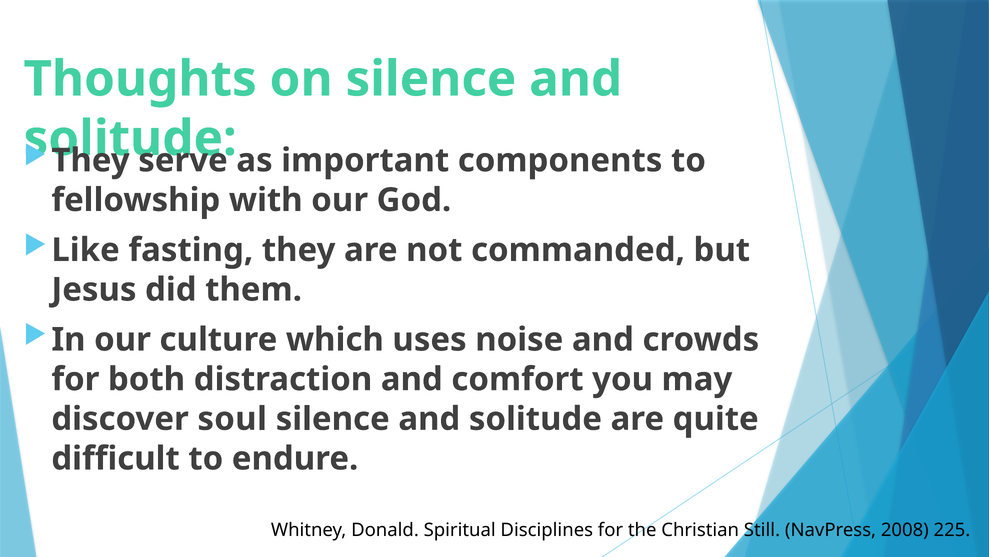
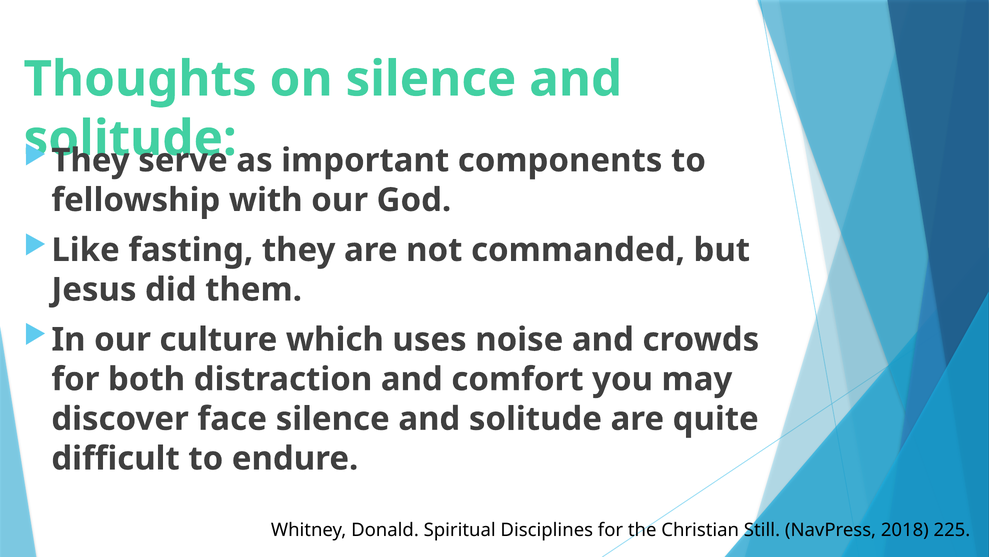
soul: soul -> face
2008: 2008 -> 2018
